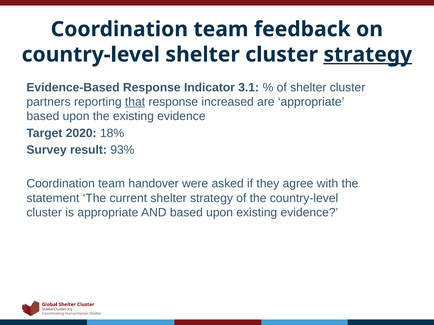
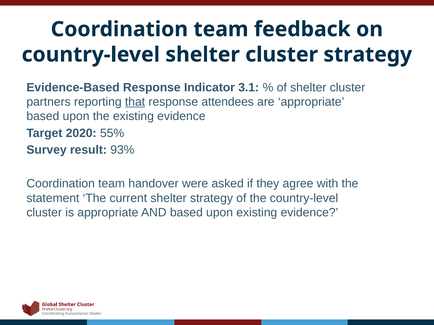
strategy at (368, 55) underline: present -> none
increased: increased -> attendees
18%: 18% -> 55%
